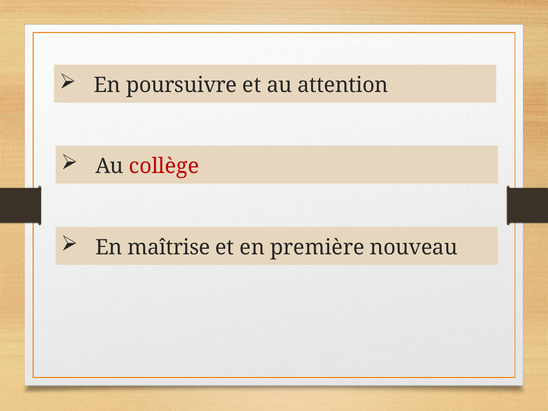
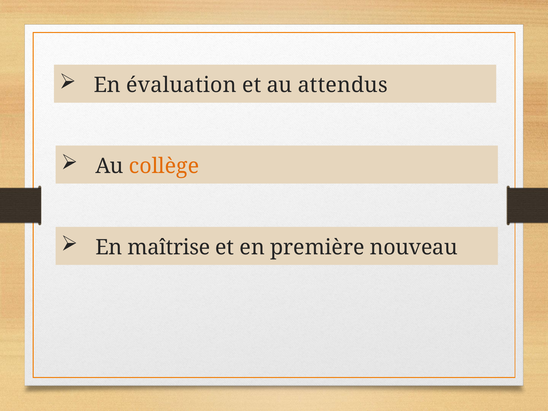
poursuivre: poursuivre -> évaluation
attention: attention -> attendus
collège colour: red -> orange
